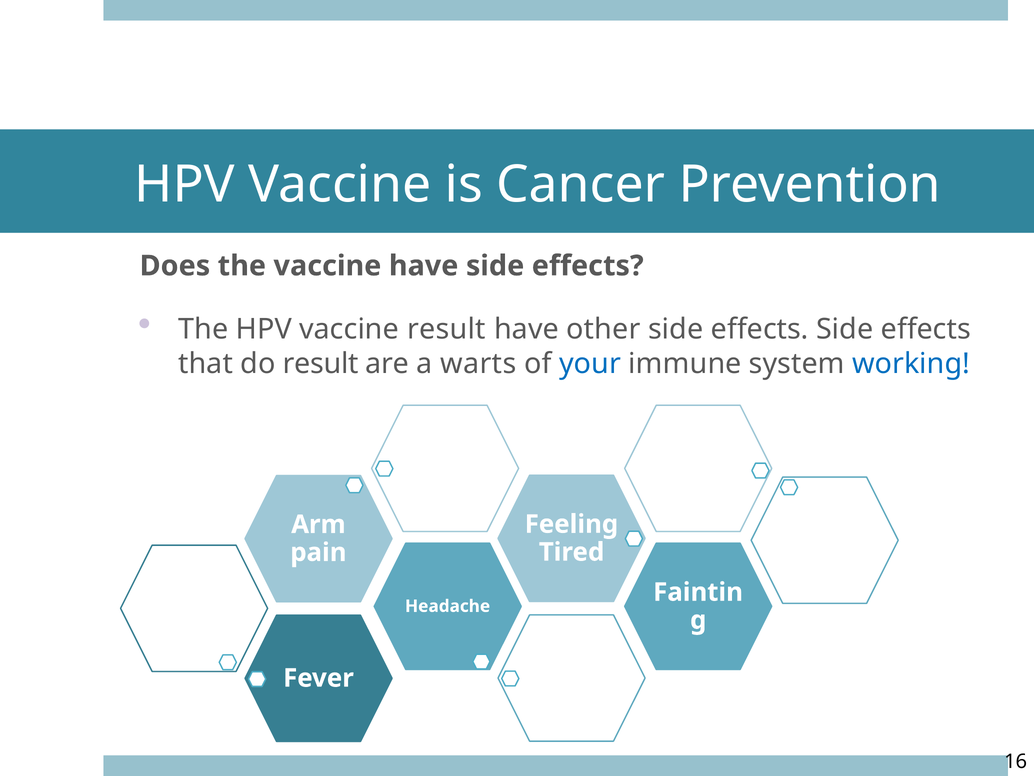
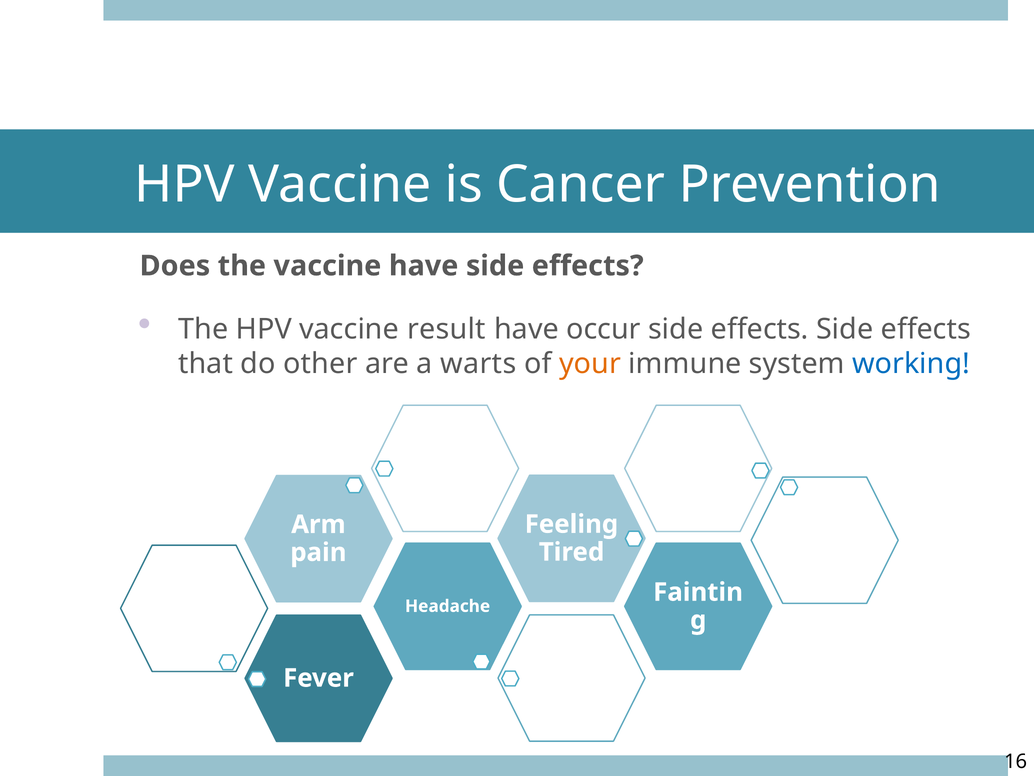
other: other -> occur
do result: result -> other
your colour: blue -> orange
